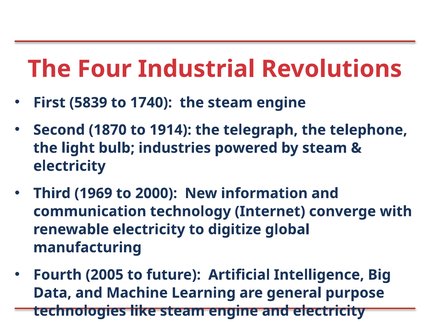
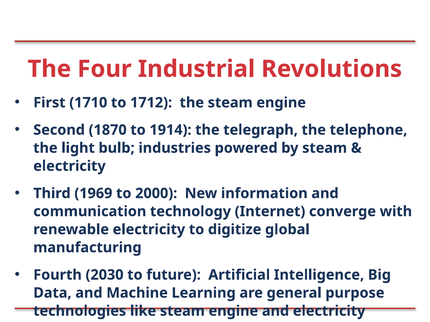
5839: 5839 -> 1710
1740: 1740 -> 1712
2005: 2005 -> 2030
